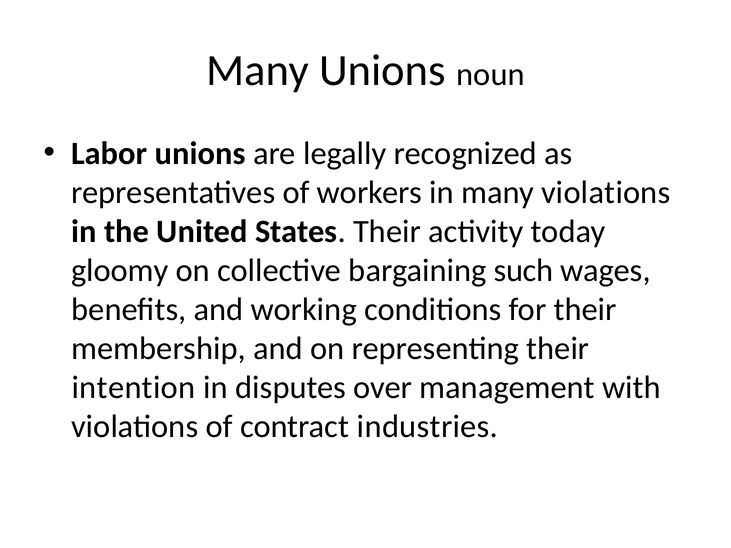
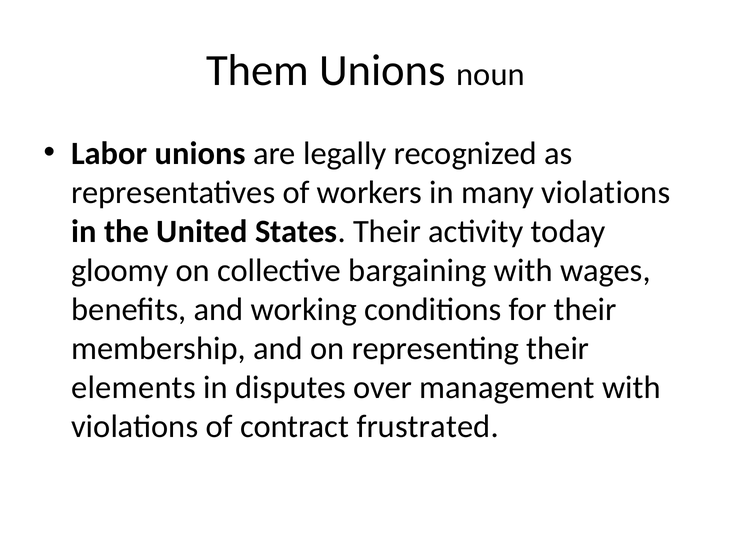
Many at (258, 71): Many -> Them
bargaining such: such -> with
intention: intention -> elements
industries: industries -> frustrated
